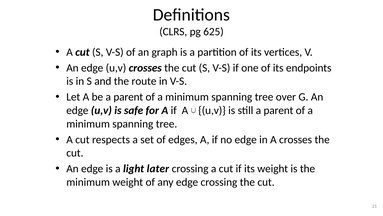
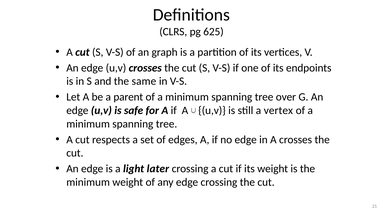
route: route -> same
still a parent: parent -> vertex
